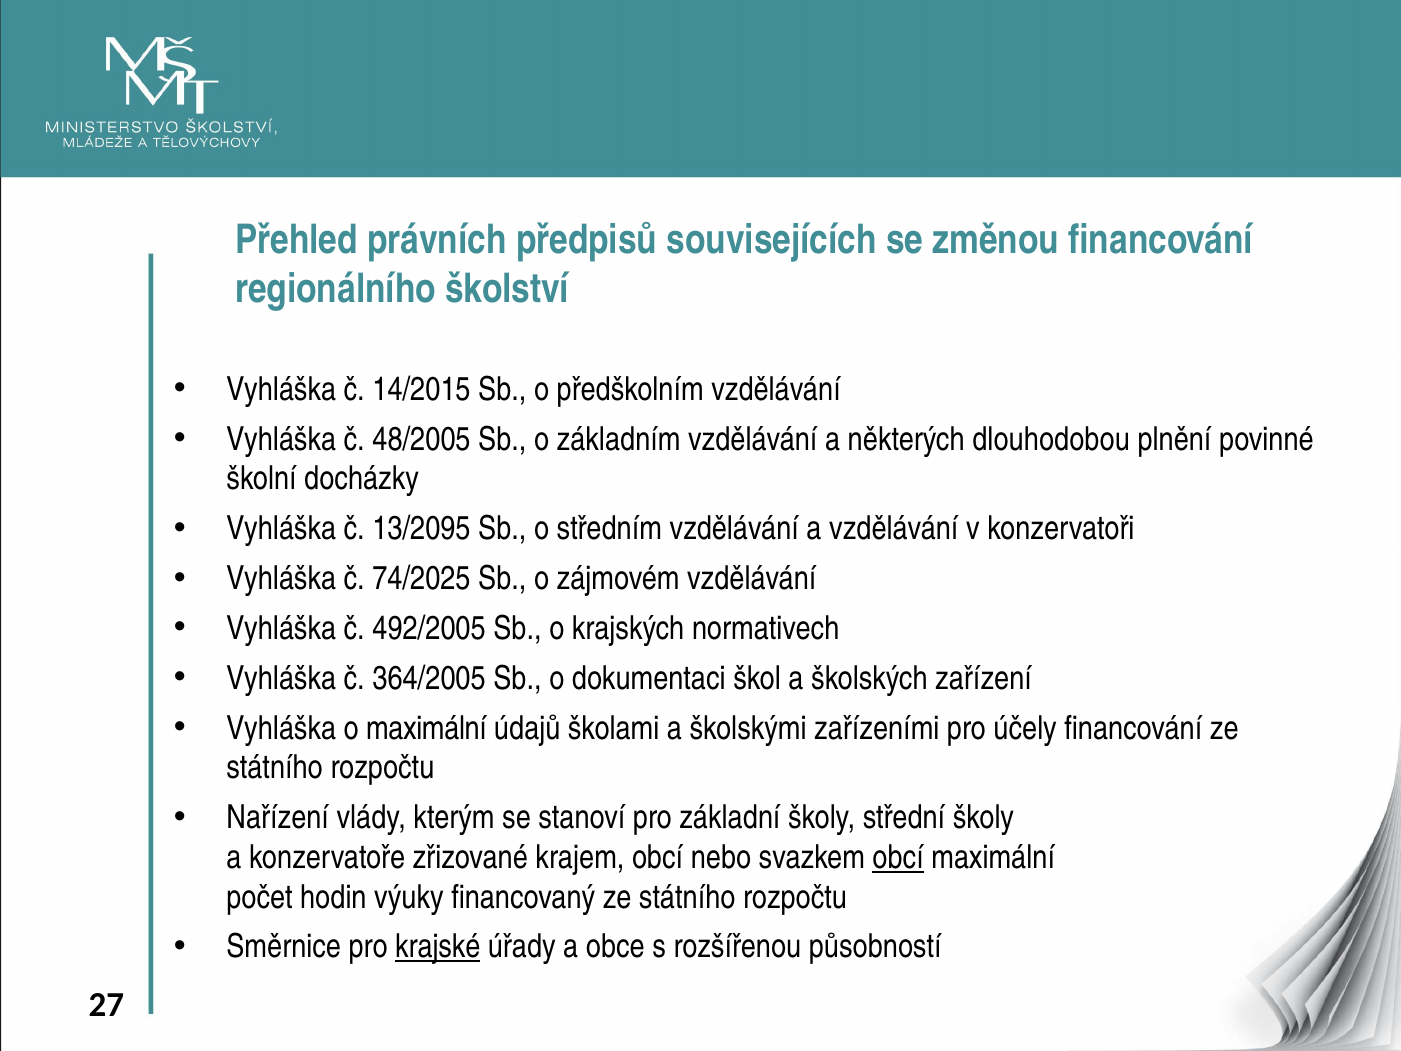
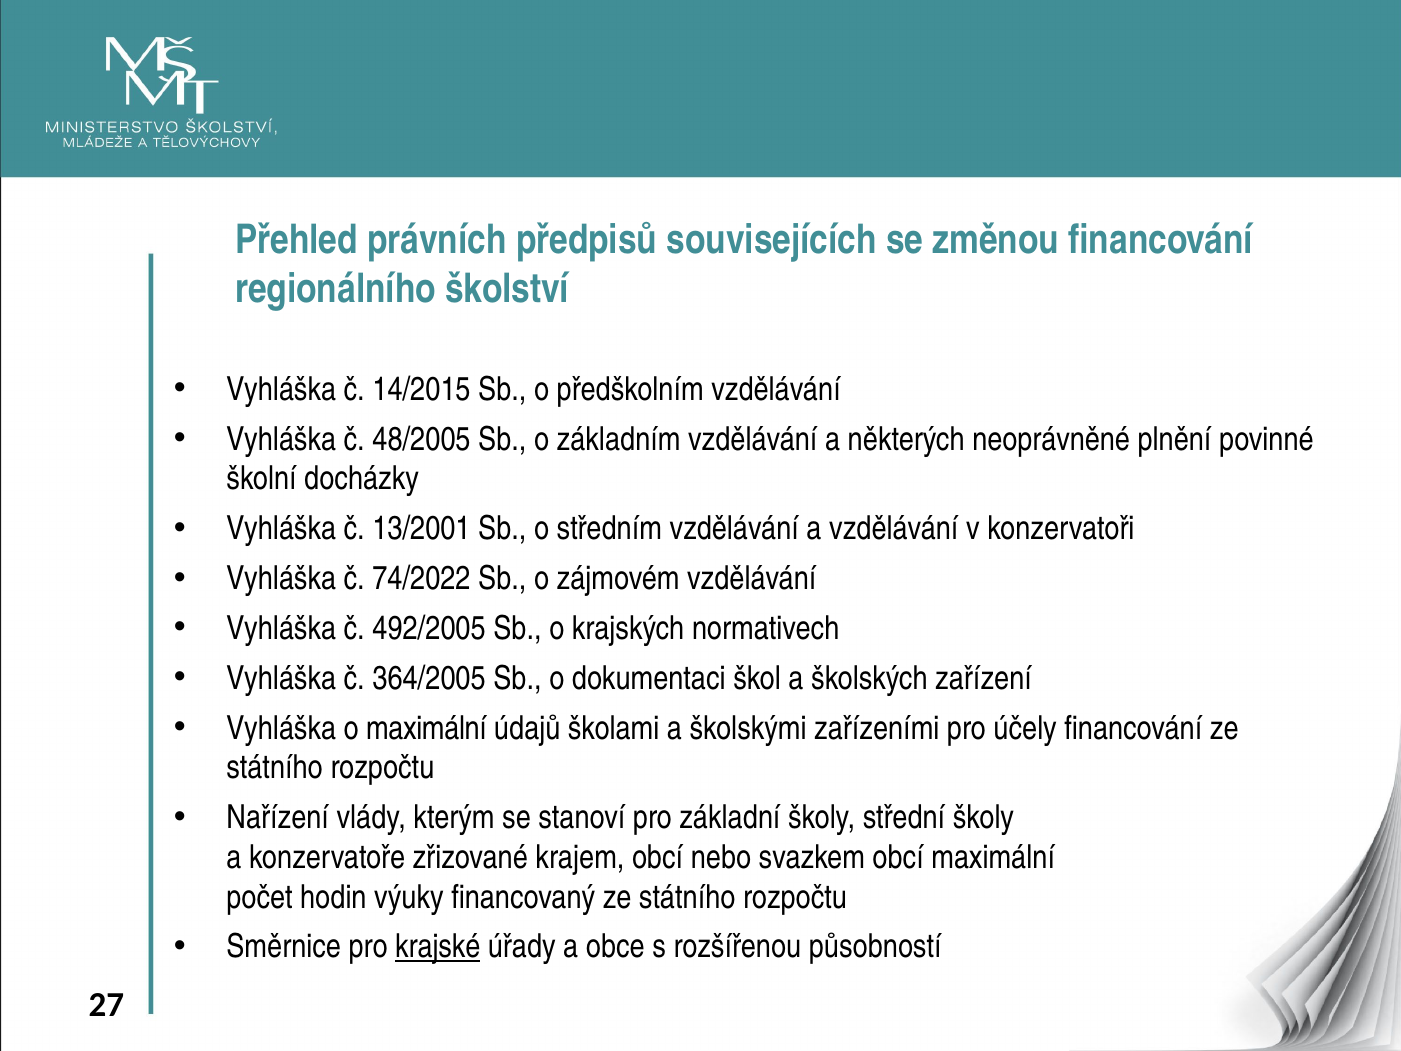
dlouhodobou: dlouhodobou -> neoprávněné
13/2095: 13/2095 -> 13/2001
74/2025: 74/2025 -> 74/2022
obcí at (898, 857) underline: present -> none
